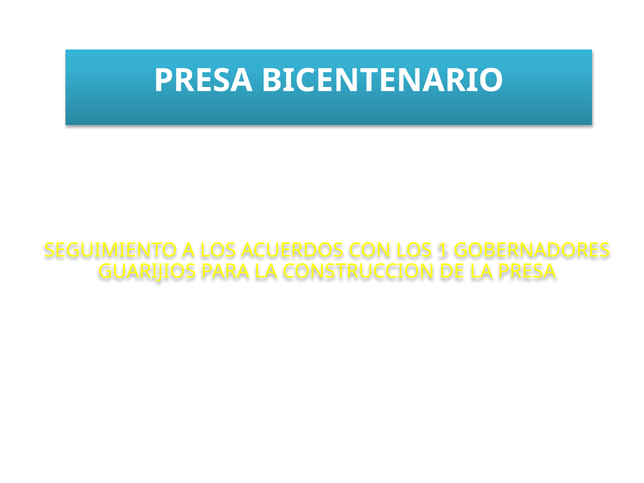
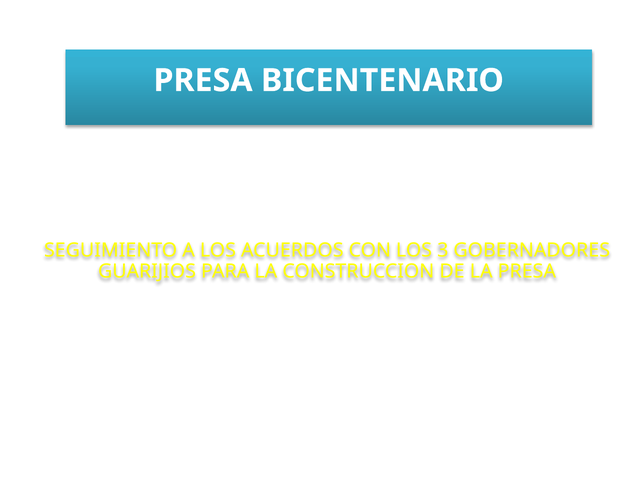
1: 1 -> 3
